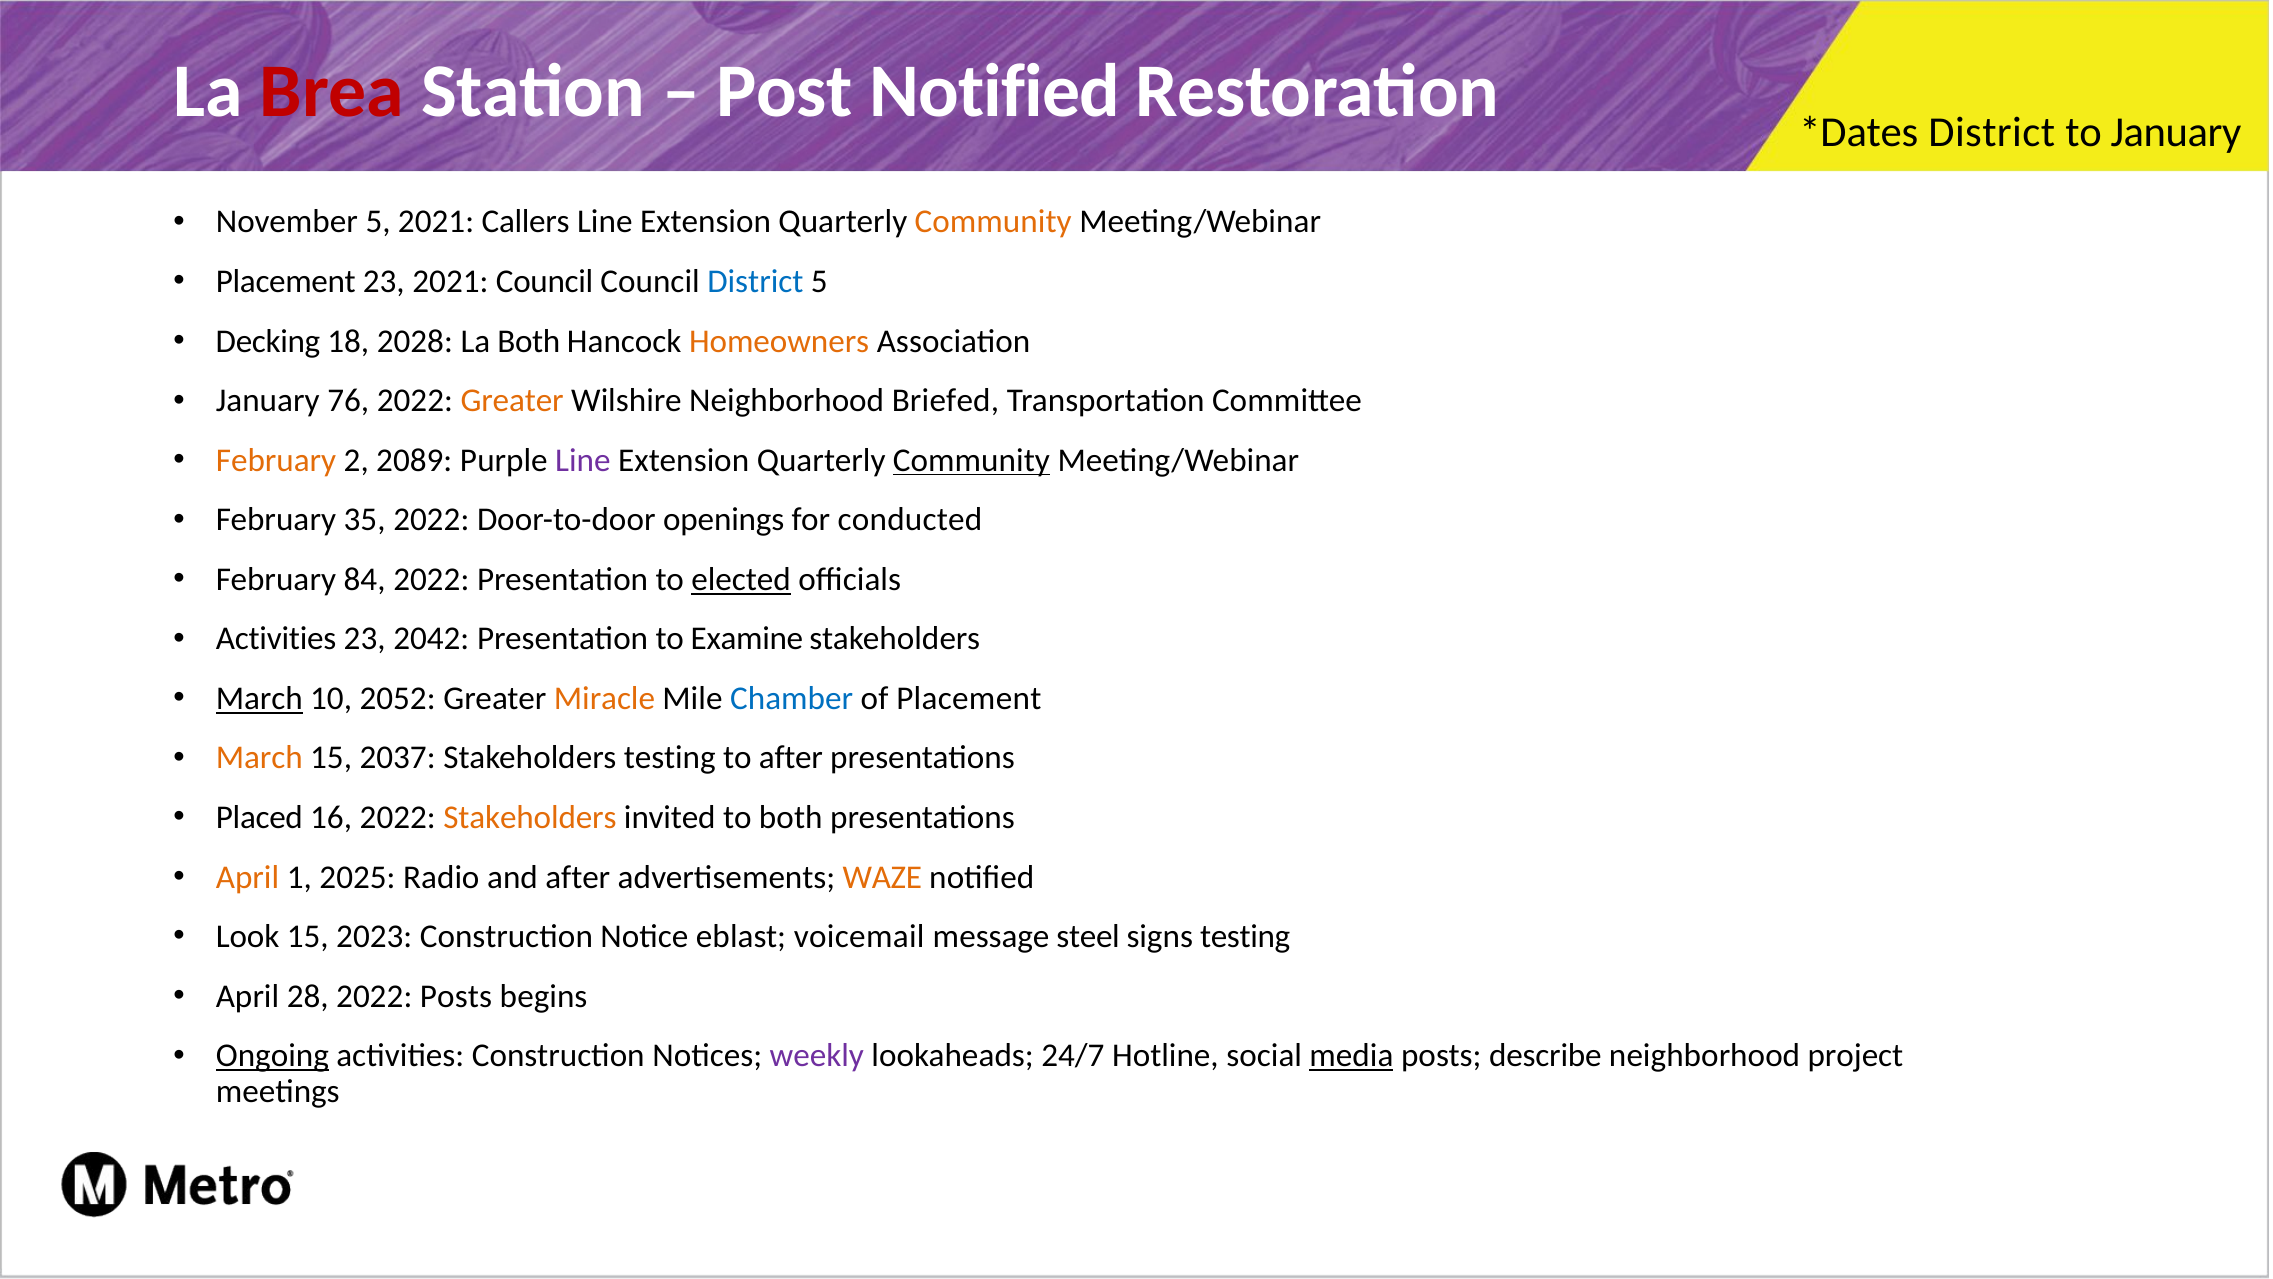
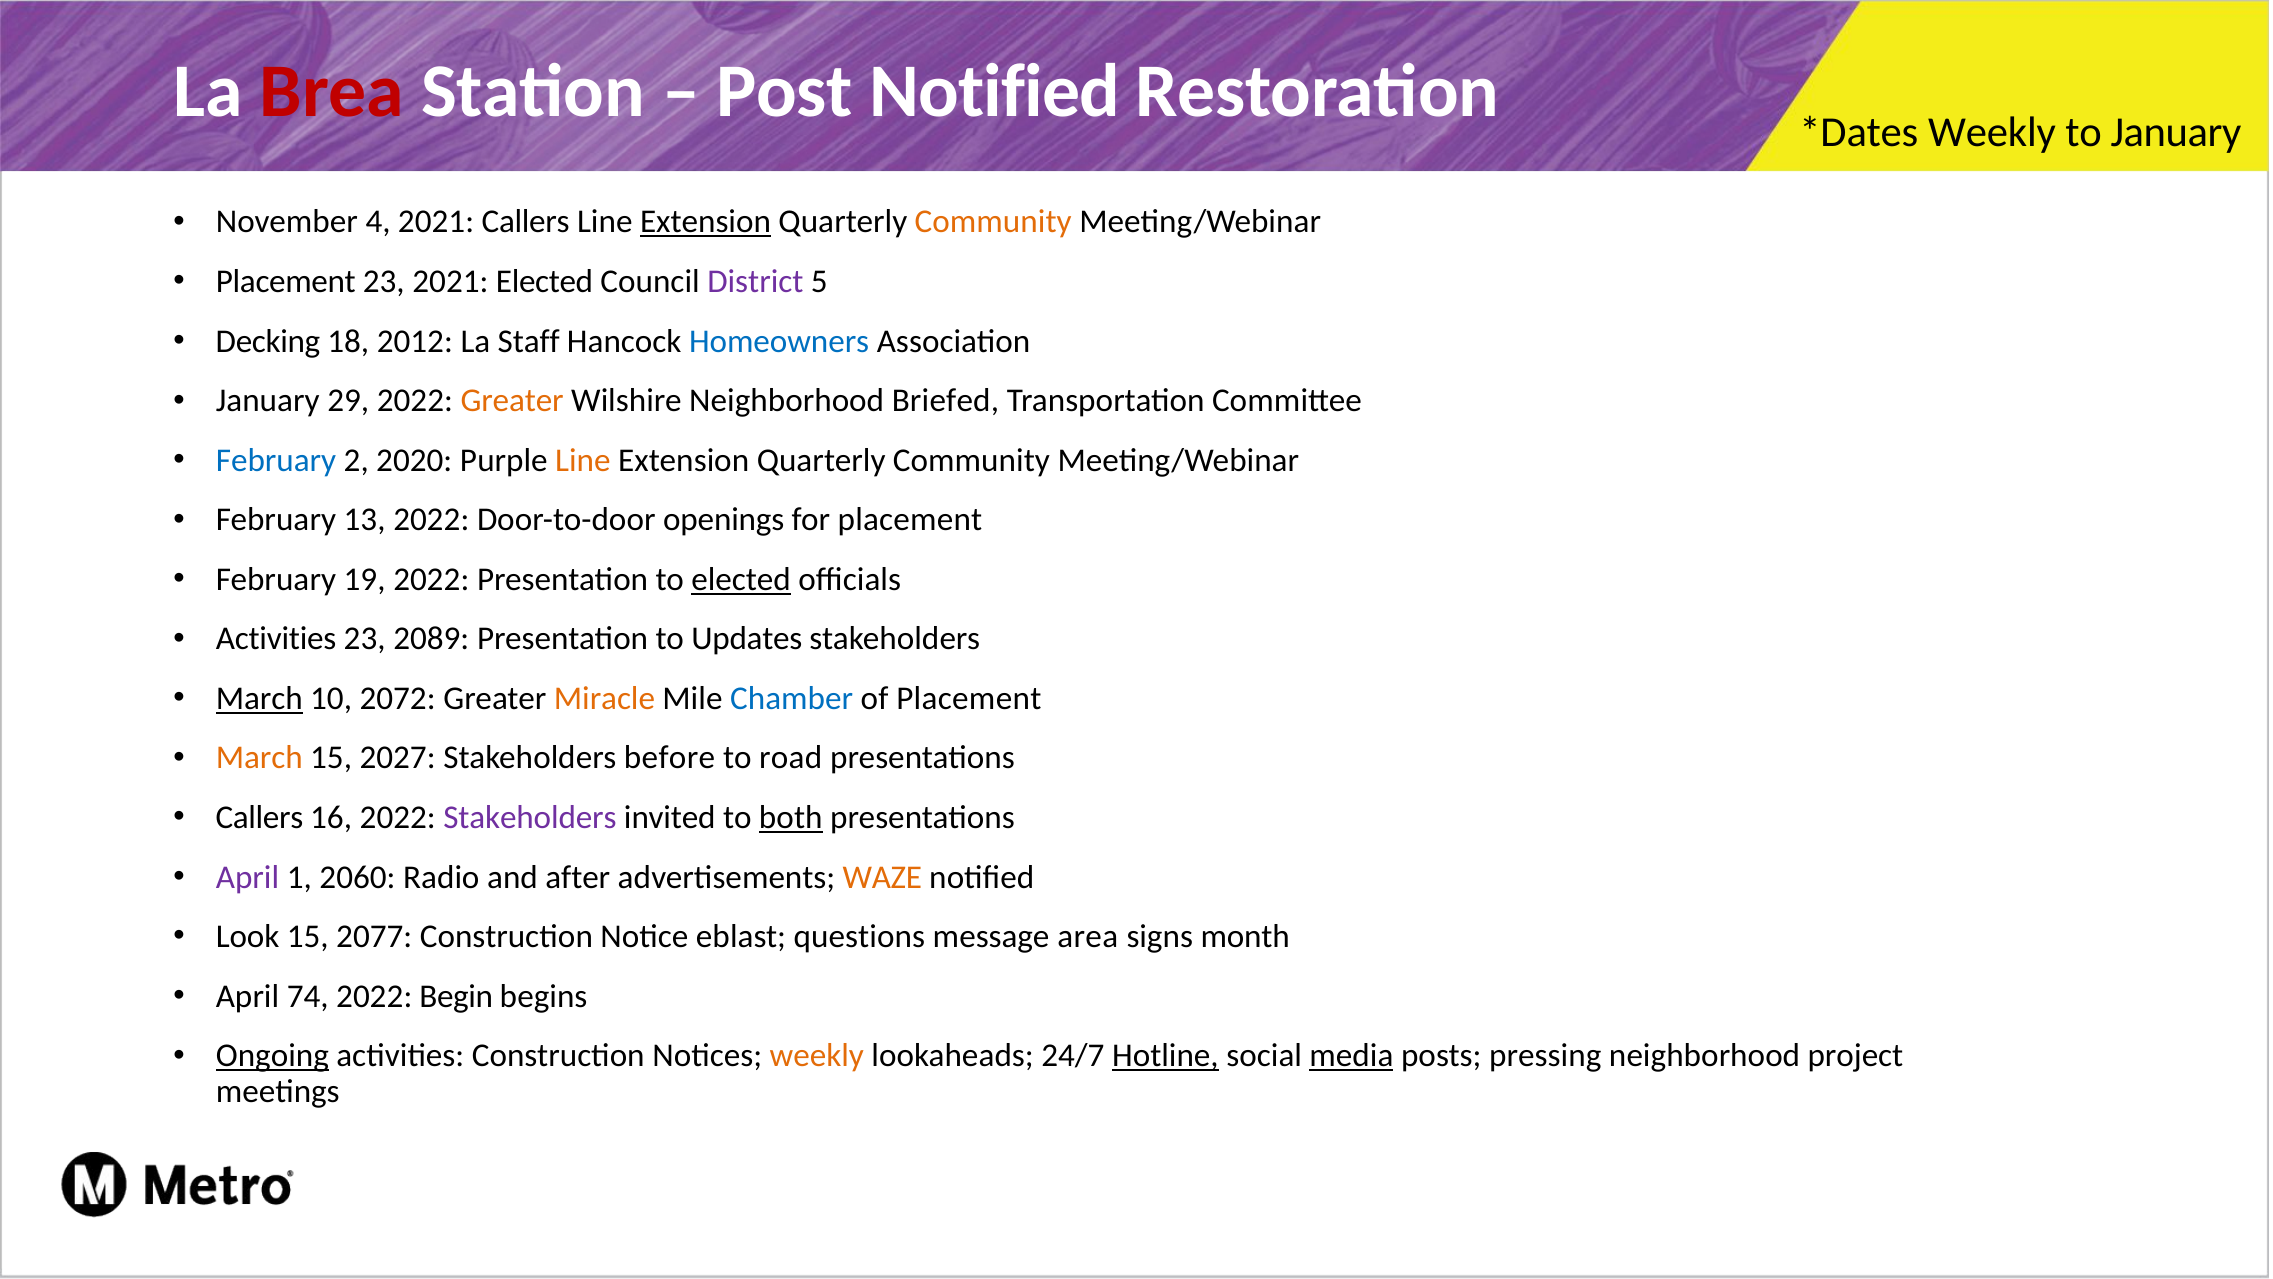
District at (1992, 132): District -> Weekly
November 5: 5 -> 4
Extension at (705, 222) underline: none -> present
2021 Council: Council -> Elected
District at (755, 281) colour: blue -> purple
2028: 2028 -> 2012
La Both: Both -> Staff
Homeowners colour: orange -> blue
76: 76 -> 29
February at (276, 460) colour: orange -> blue
2089: 2089 -> 2020
Line at (583, 460) colour: purple -> orange
Community at (971, 460) underline: present -> none
35: 35 -> 13
for conducted: conducted -> placement
84: 84 -> 19
2042: 2042 -> 2089
Examine: Examine -> Updates
2052: 2052 -> 2072
2037: 2037 -> 2027
Stakeholders testing: testing -> before
to after: after -> road
Placed at (259, 817): Placed -> Callers
Stakeholders at (530, 817) colour: orange -> purple
both at (791, 817) underline: none -> present
April at (248, 877) colour: orange -> purple
2025: 2025 -> 2060
2023: 2023 -> 2077
voicemail: voicemail -> questions
steel: steel -> area
signs testing: testing -> month
28: 28 -> 74
2022 Posts: Posts -> Begin
weekly at (817, 1055) colour: purple -> orange
Hotline underline: none -> present
describe: describe -> pressing
